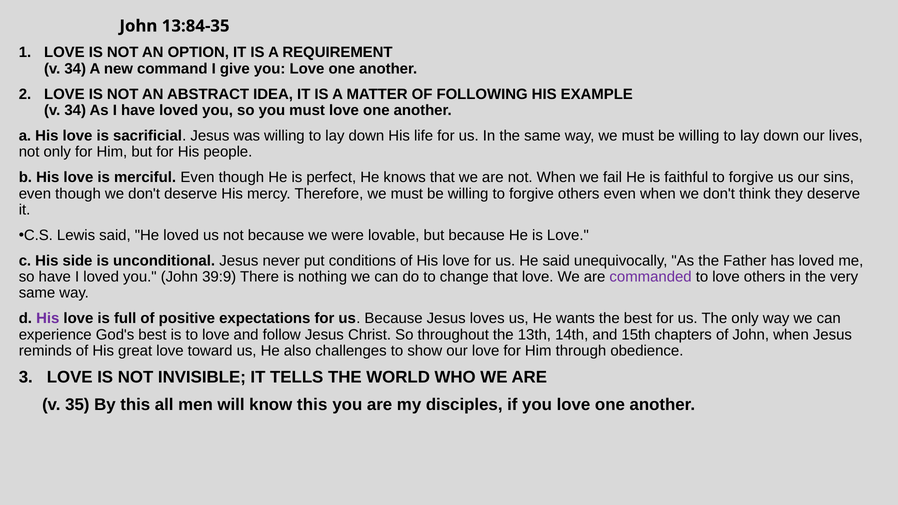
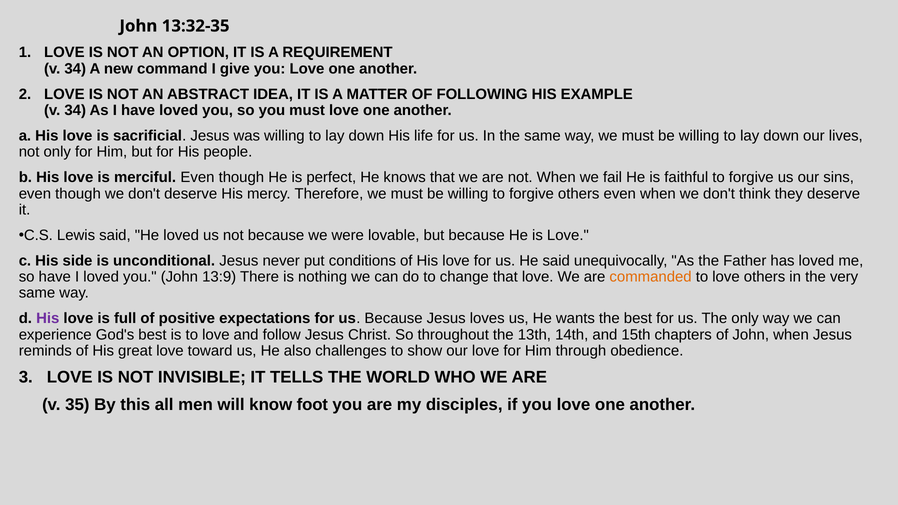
13:84-35: 13:84-35 -> 13:32-35
39:9: 39:9 -> 13:9
commanded colour: purple -> orange
know this: this -> foot
